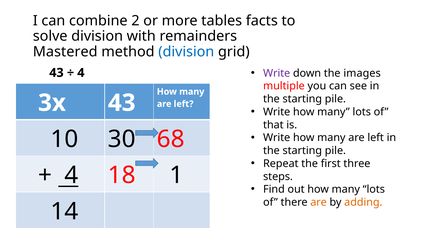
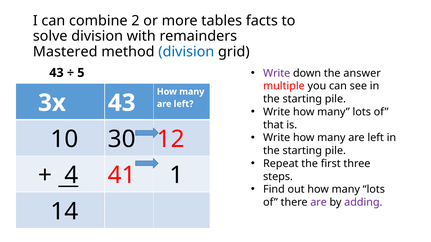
images: images -> answer
4 at (81, 73): 4 -> 5
68: 68 -> 12
18: 18 -> 41
are at (319, 203) colour: orange -> purple
adding colour: orange -> purple
